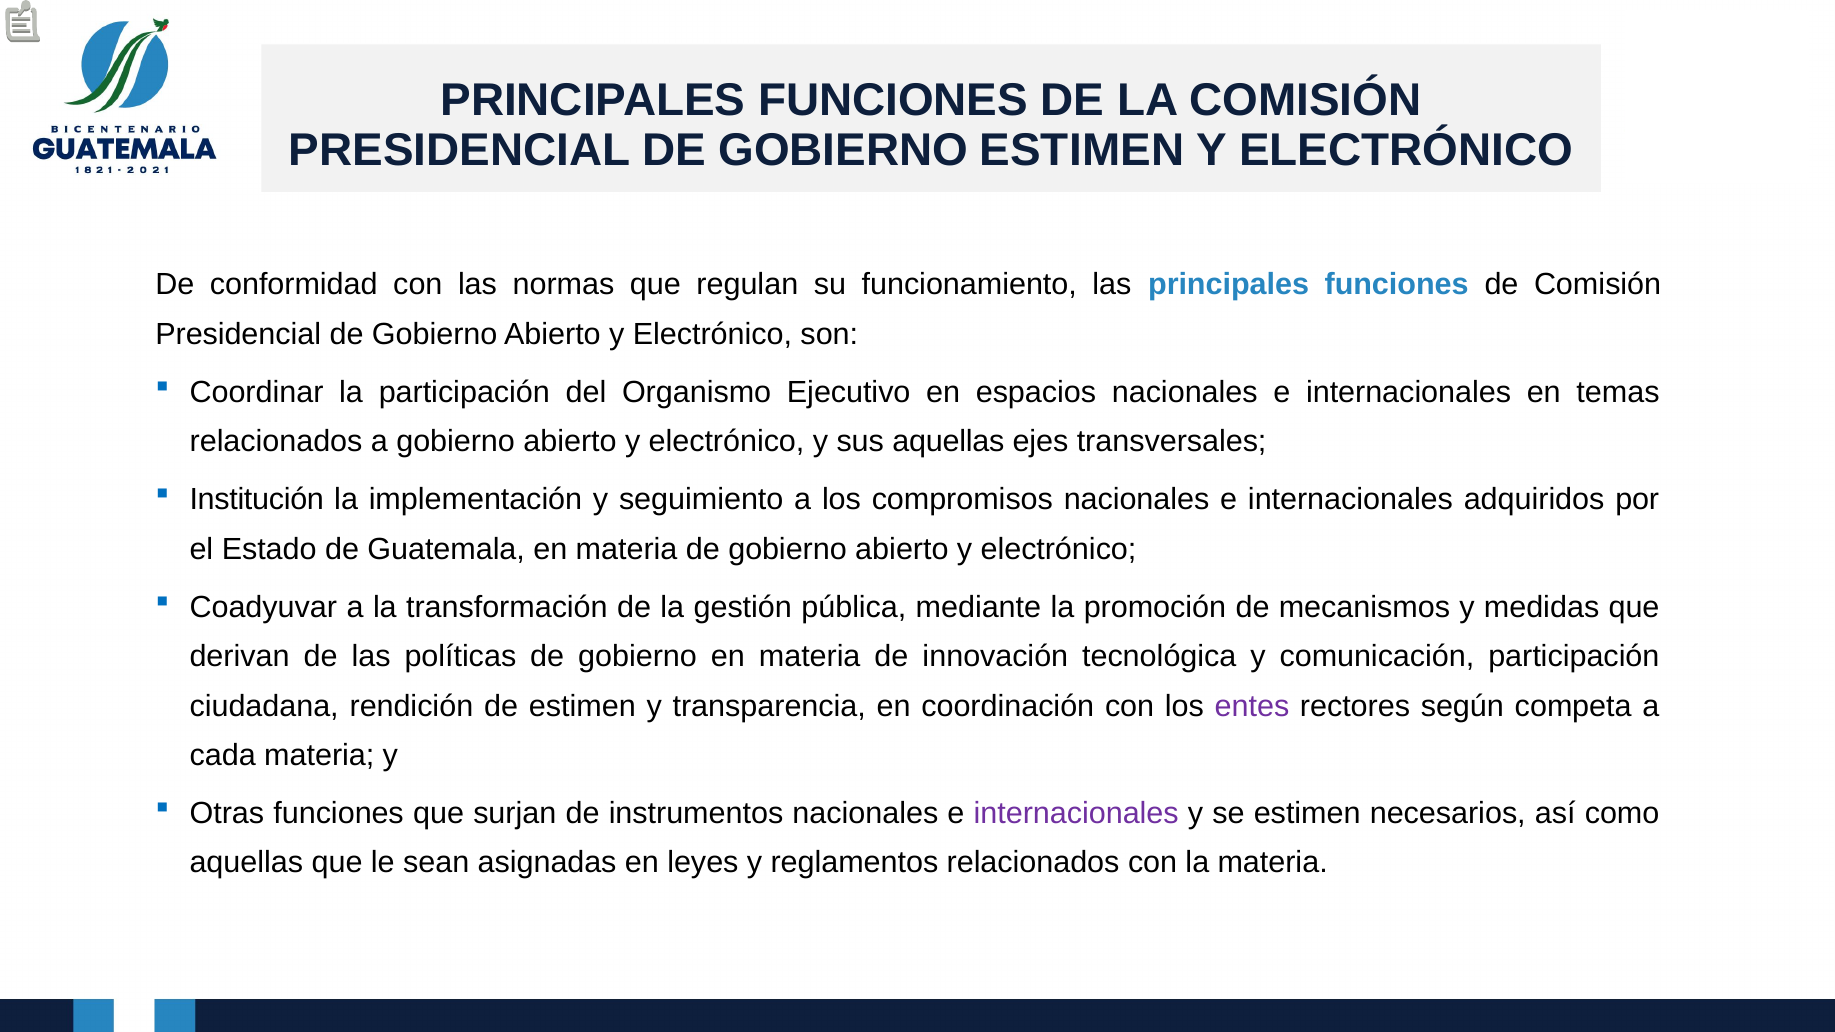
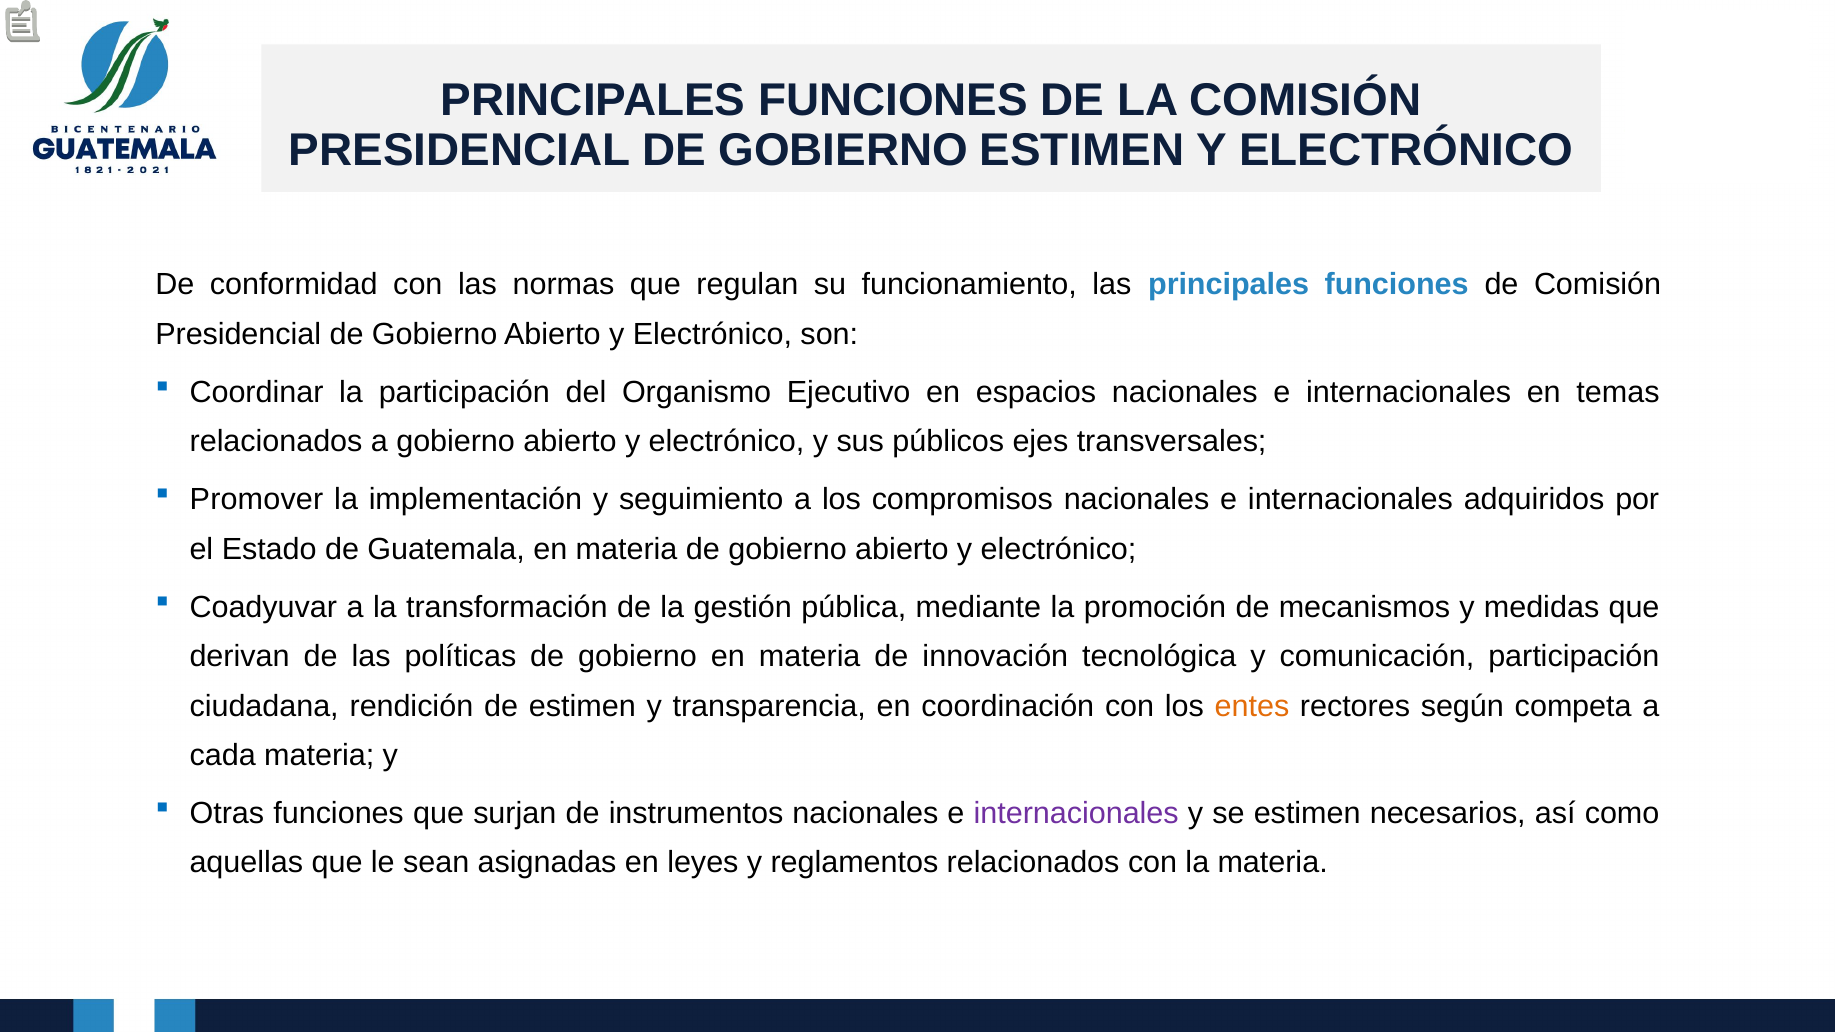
sus aquellas: aquellas -> públicos
Institución: Institución -> Promover
entes colour: purple -> orange
